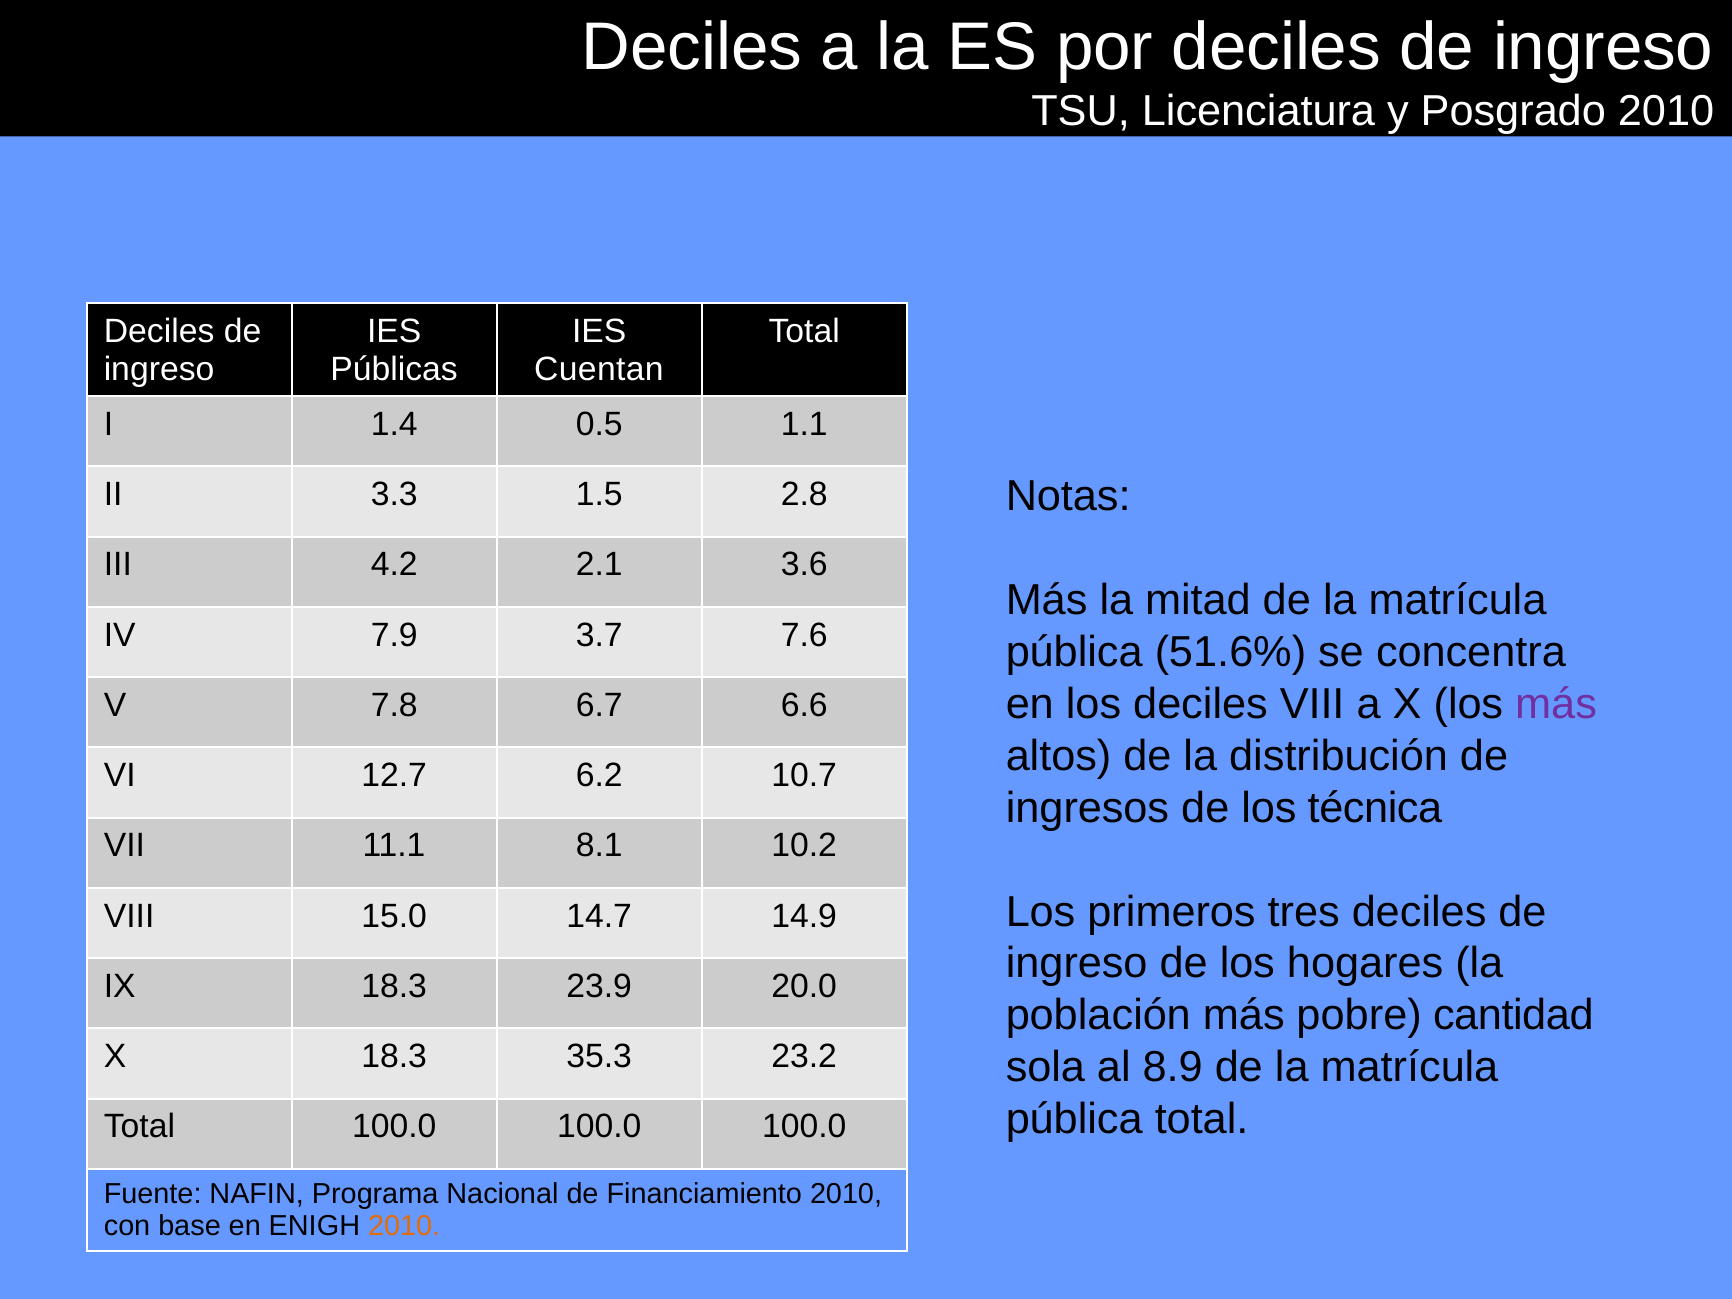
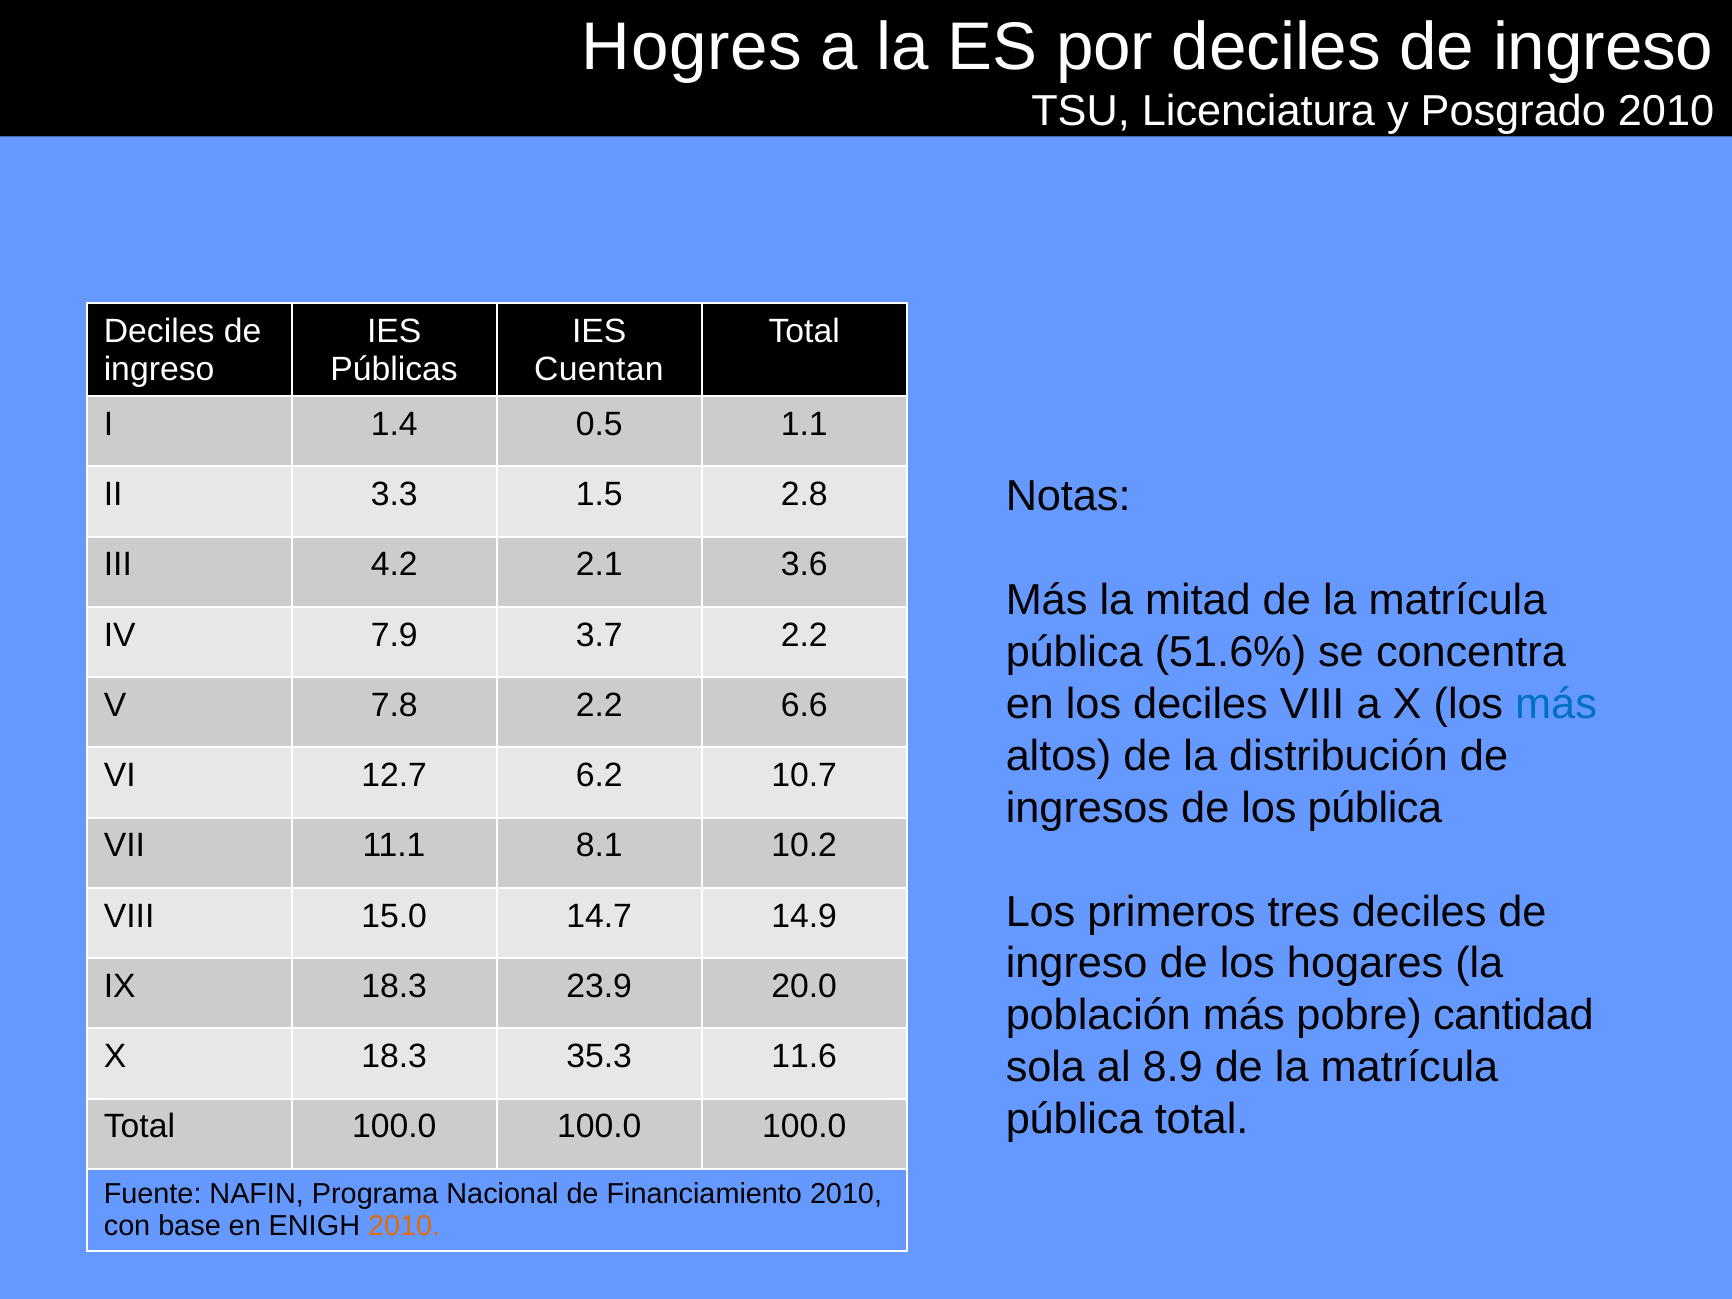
Deciles at (692, 47): Deciles -> Hogres
3.7 7.6: 7.6 -> 2.2
más at (1556, 704) colour: purple -> blue
7.8 6.7: 6.7 -> 2.2
los técnica: técnica -> pública
23.2: 23.2 -> 11.6
